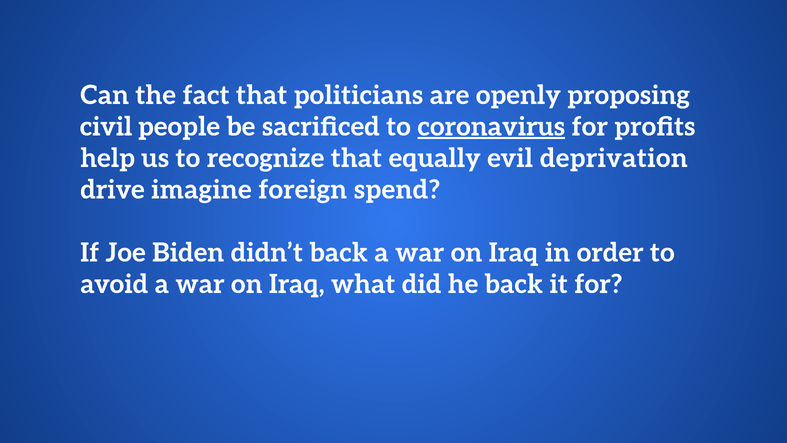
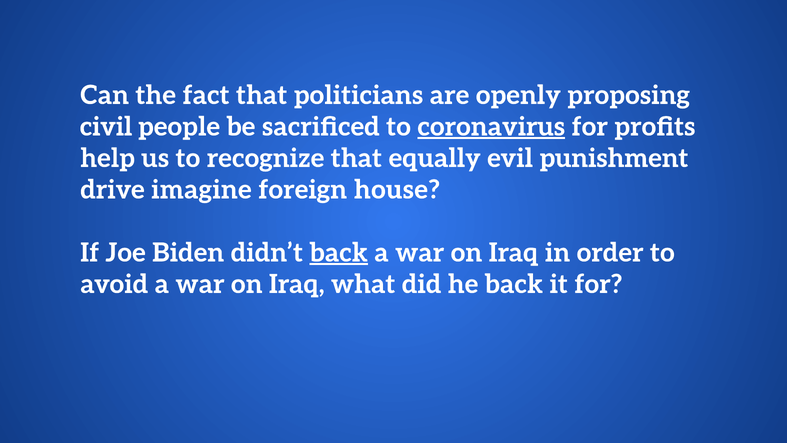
deprivation: deprivation -> punishment
spend: spend -> house
back at (339, 253) underline: none -> present
